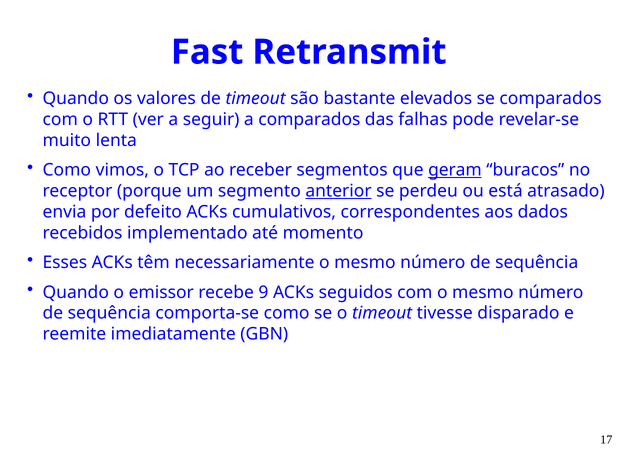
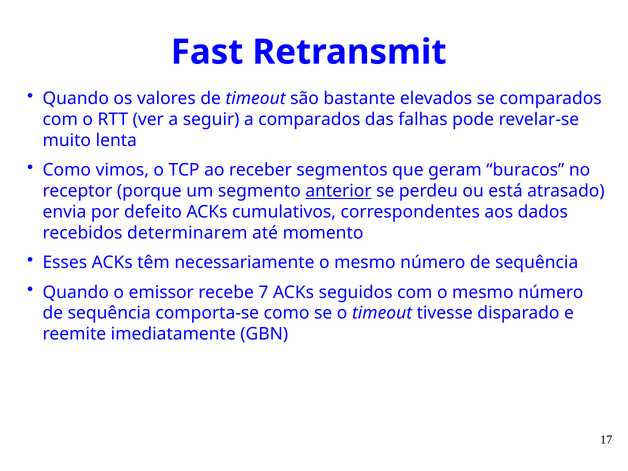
geram underline: present -> none
implementado: implementado -> determinarem
9: 9 -> 7
